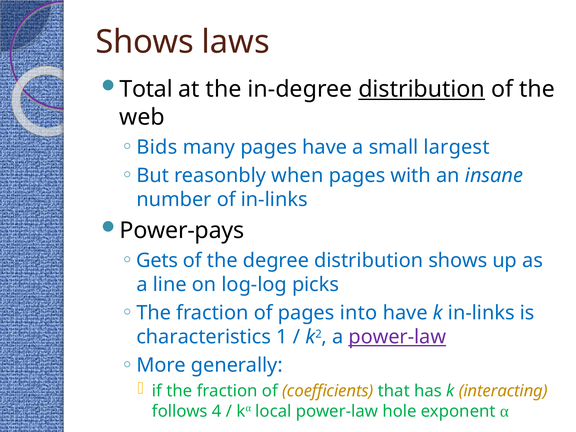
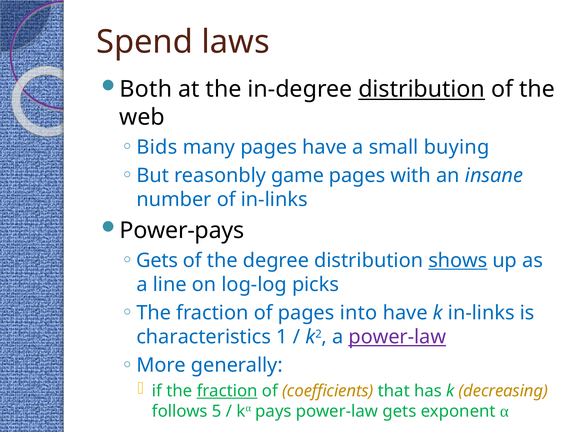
Shows at (145, 42): Shows -> Spend
Total: Total -> Both
largest: largest -> buying
when: when -> game
shows at (458, 261) underline: none -> present
fraction at (227, 391) underline: none -> present
interacting: interacting -> decreasing
4: 4 -> 5
local: local -> pays
power-law hole: hole -> gets
